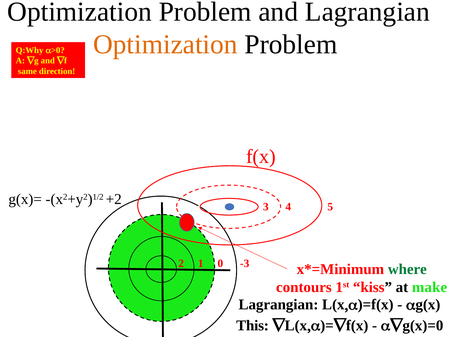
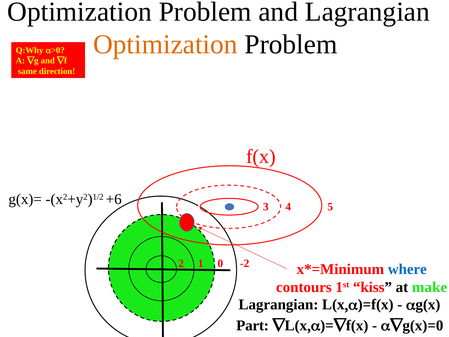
+2: +2 -> +6
-3: -3 -> -2
where colour: green -> blue
This: This -> Part
